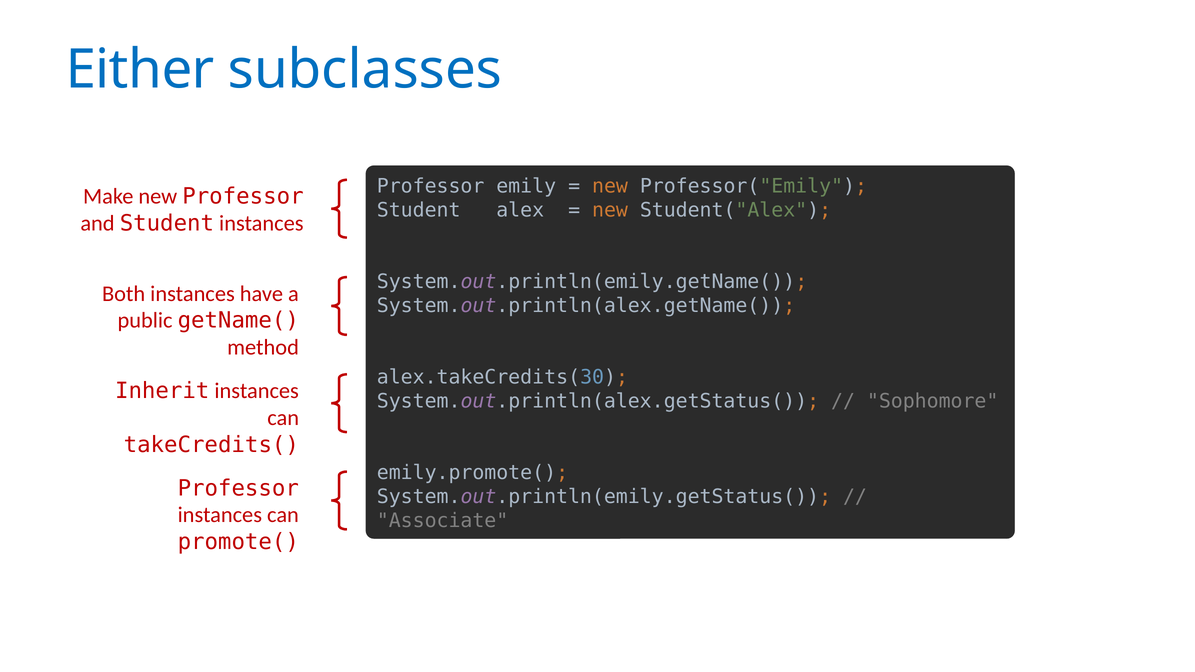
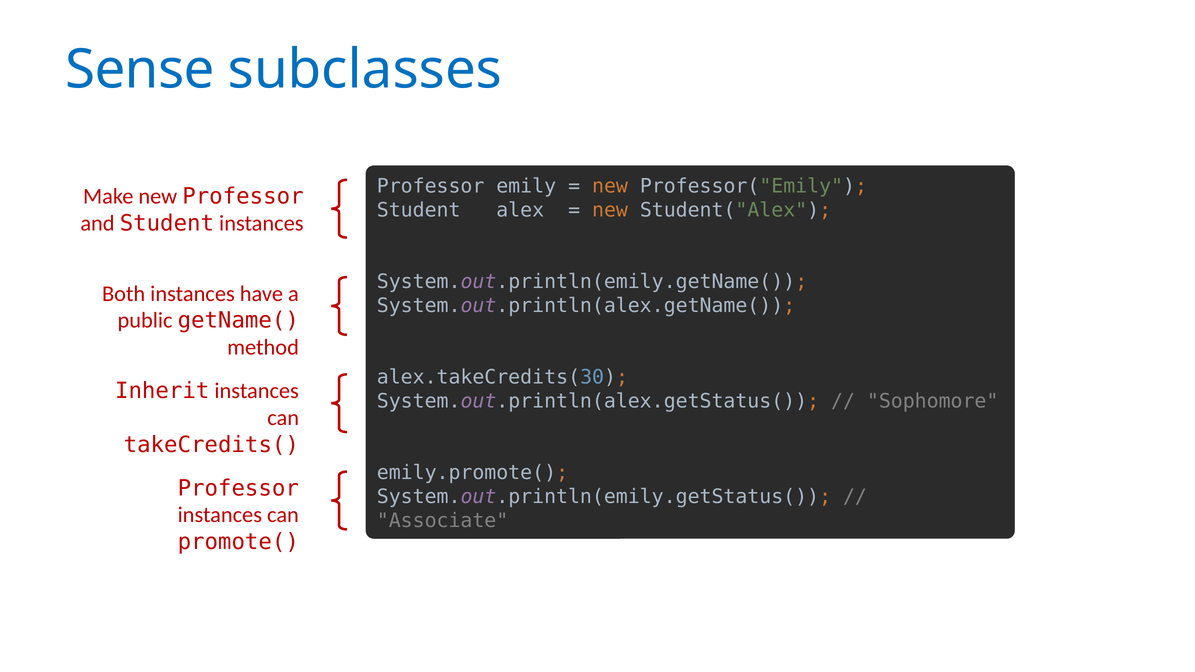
Either: Either -> Sense
